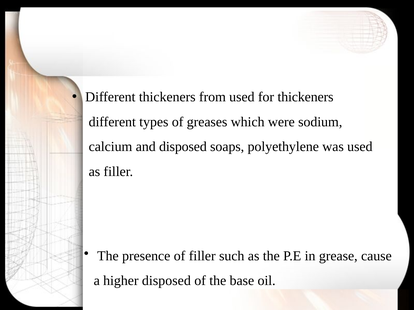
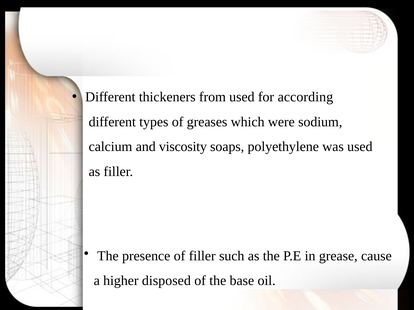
for thickeners: thickeners -> according
and disposed: disposed -> viscosity
